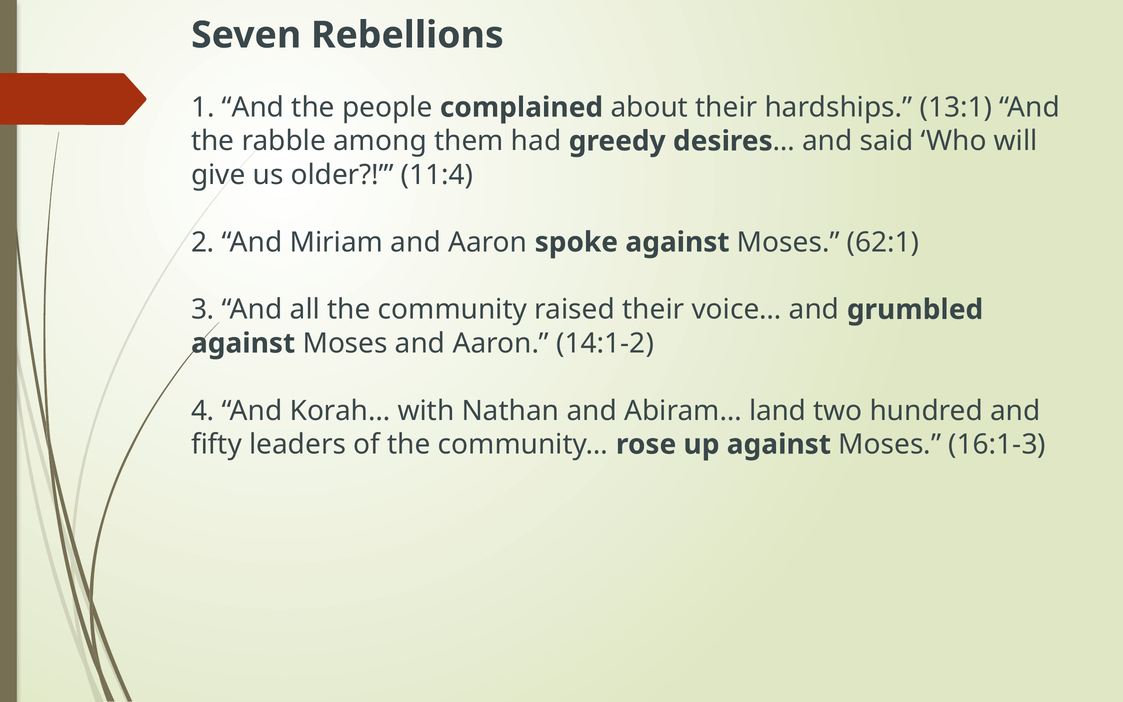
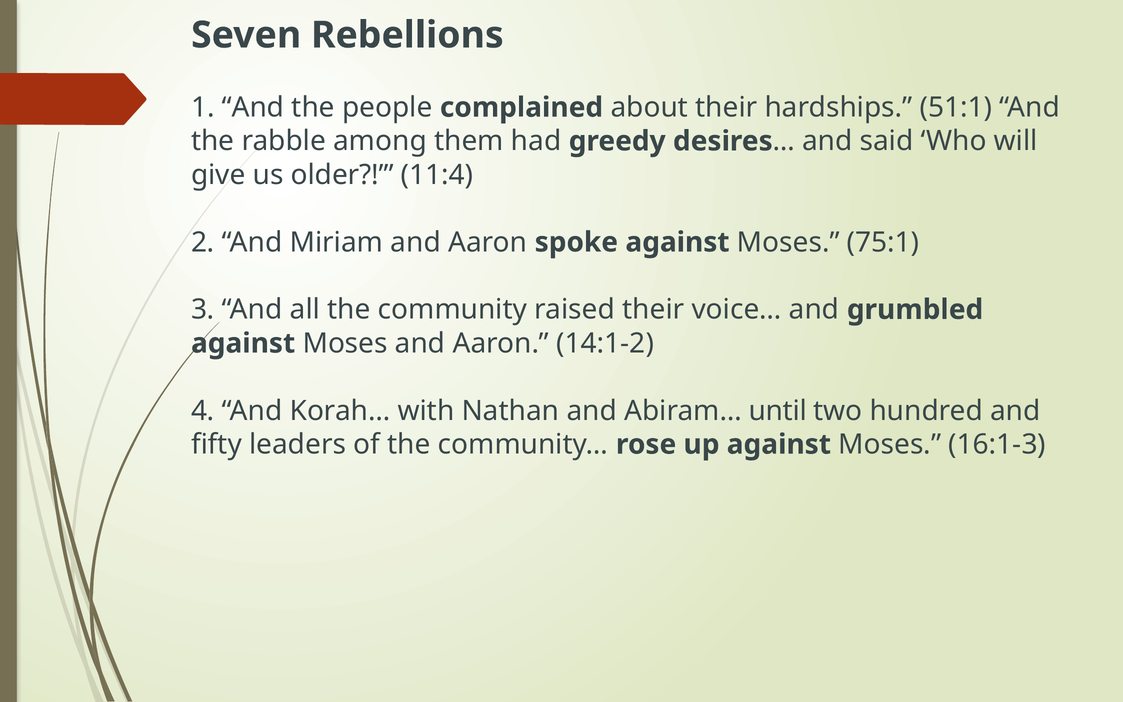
13:1: 13:1 -> 51:1
62:1: 62:1 -> 75:1
land: land -> until
